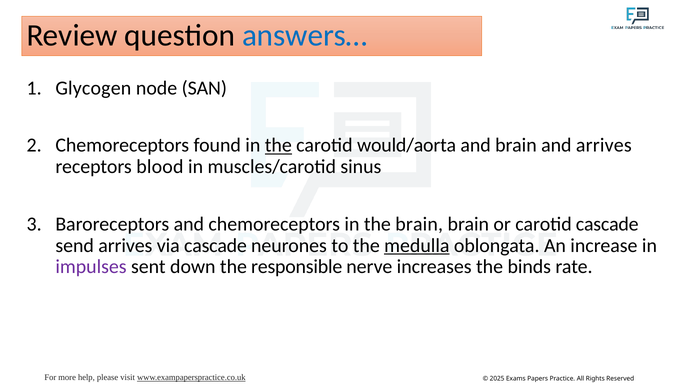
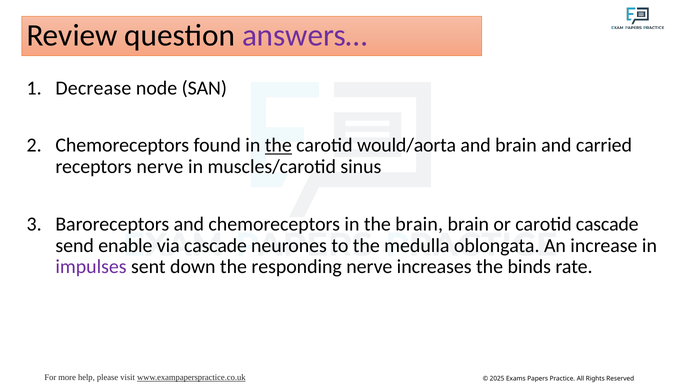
answers… colour: blue -> purple
Glycogen: Glycogen -> Decrease
and arrives: arrives -> carried
receptors blood: blood -> nerve
send arrives: arrives -> enable
medulla underline: present -> none
responsible: responsible -> responding
